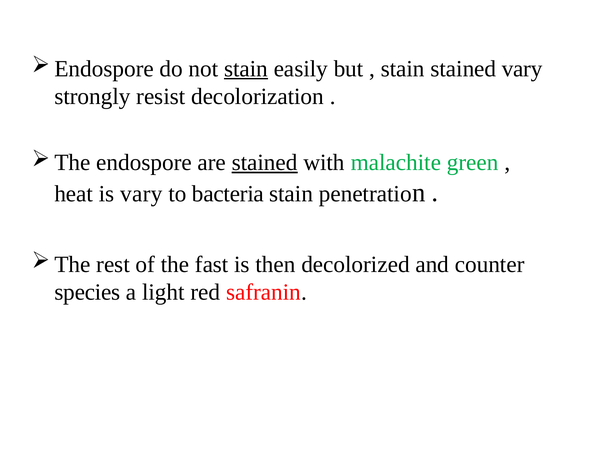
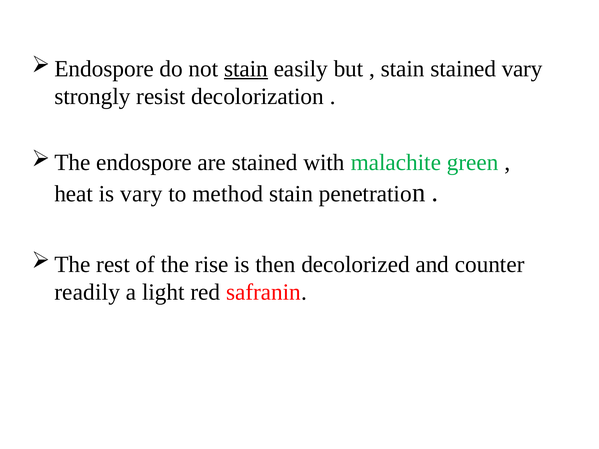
stained at (265, 163) underline: present -> none
bacteria: bacteria -> method
fast: fast -> rise
species: species -> readily
